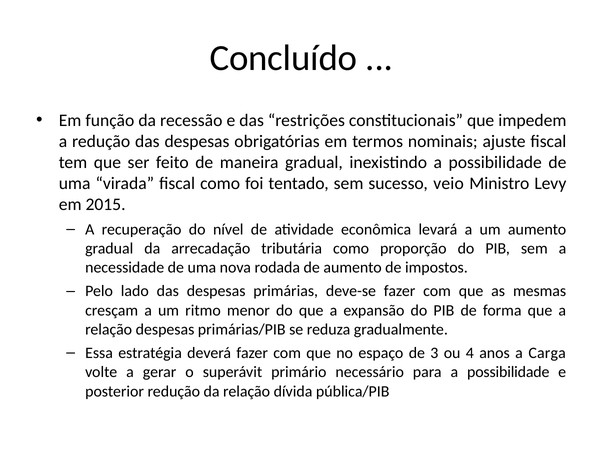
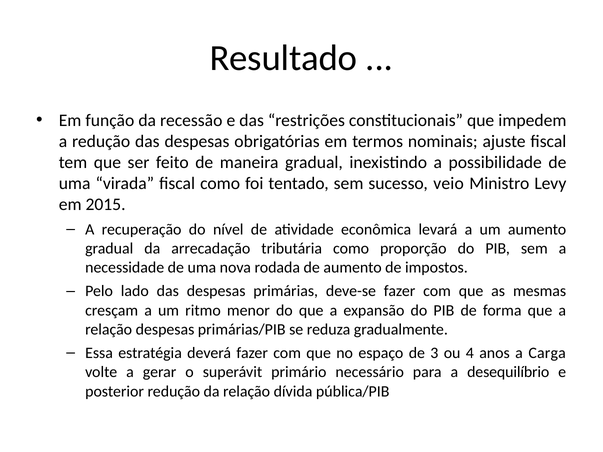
Concluído: Concluído -> Resultado
para a possibilidade: possibilidade -> desequilíbrio
